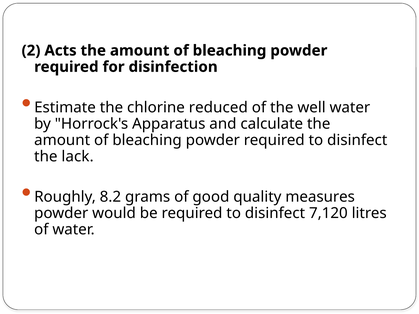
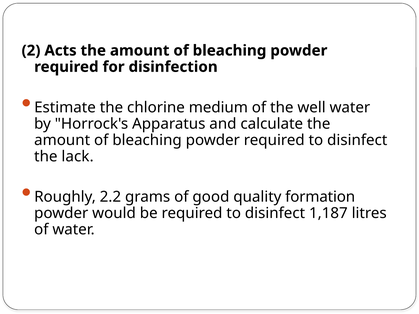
reduced: reduced -> medium
8.2: 8.2 -> 2.2
measures: measures -> formation
7,120: 7,120 -> 1,187
